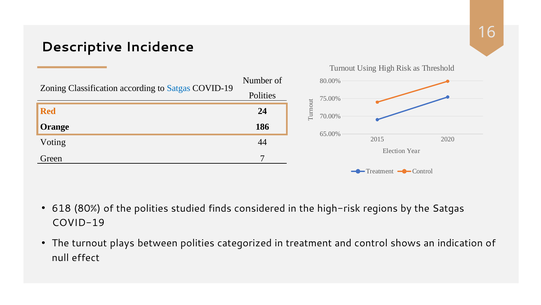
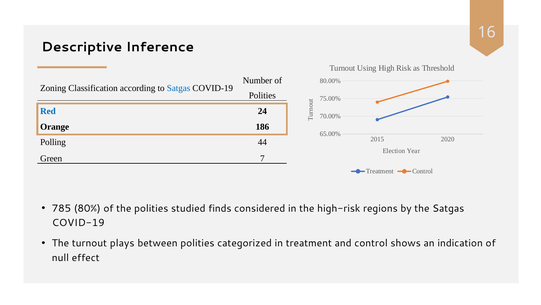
Incidence: Incidence -> Inference
Red colour: orange -> blue
Voting: Voting -> Polling
618: 618 -> 785
